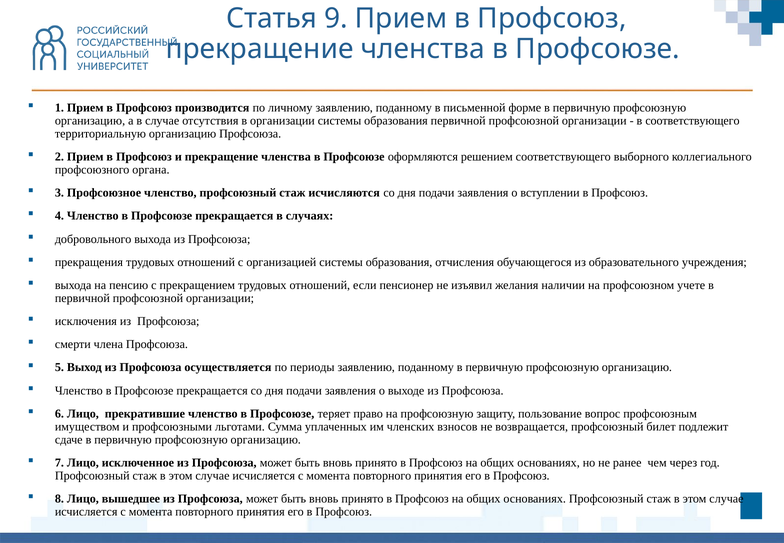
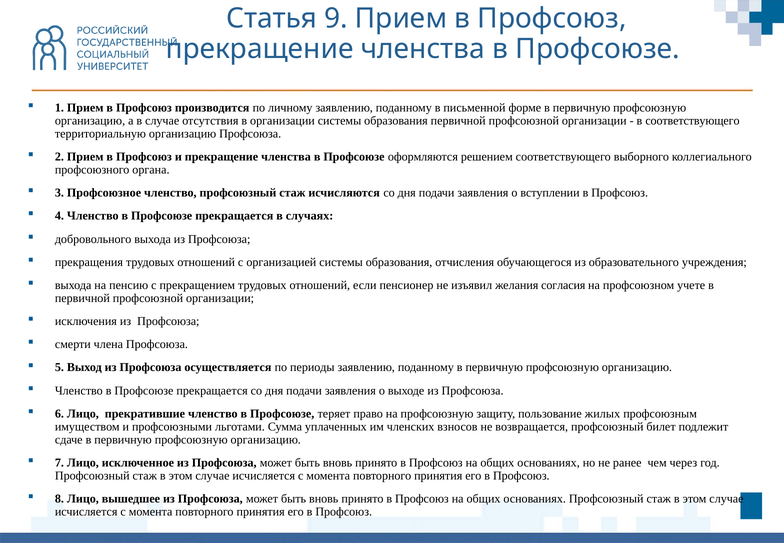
наличии: наличии -> согласия
вопрос: вопрос -> жилых
